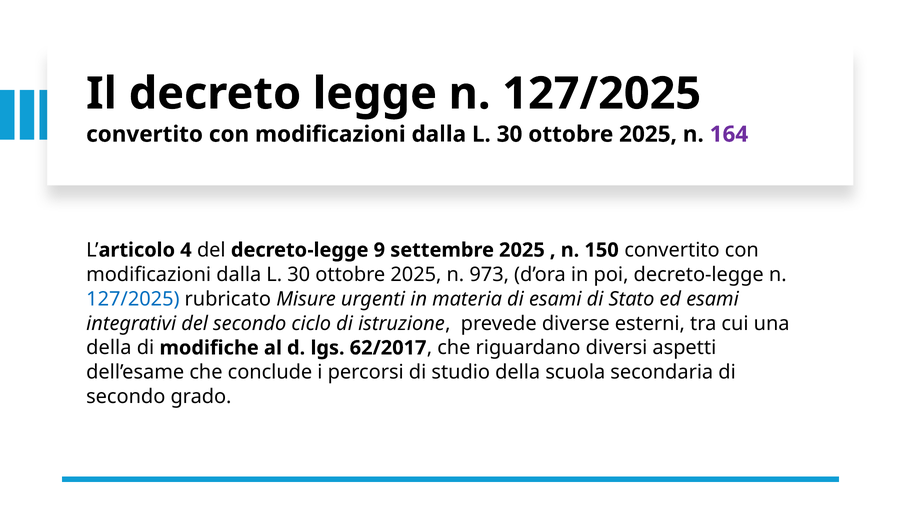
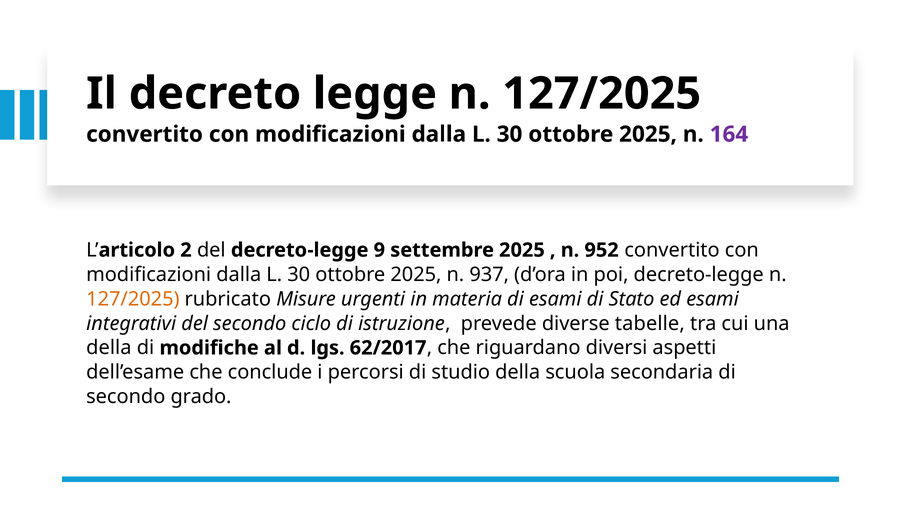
4: 4 -> 2
150: 150 -> 952
973: 973 -> 937
127/2025 at (133, 299) colour: blue -> orange
esterni: esterni -> tabelle
